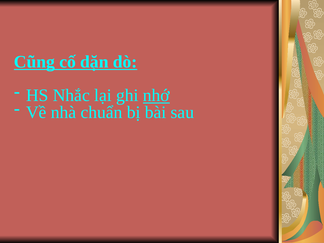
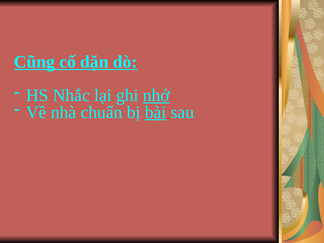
bài underline: none -> present
